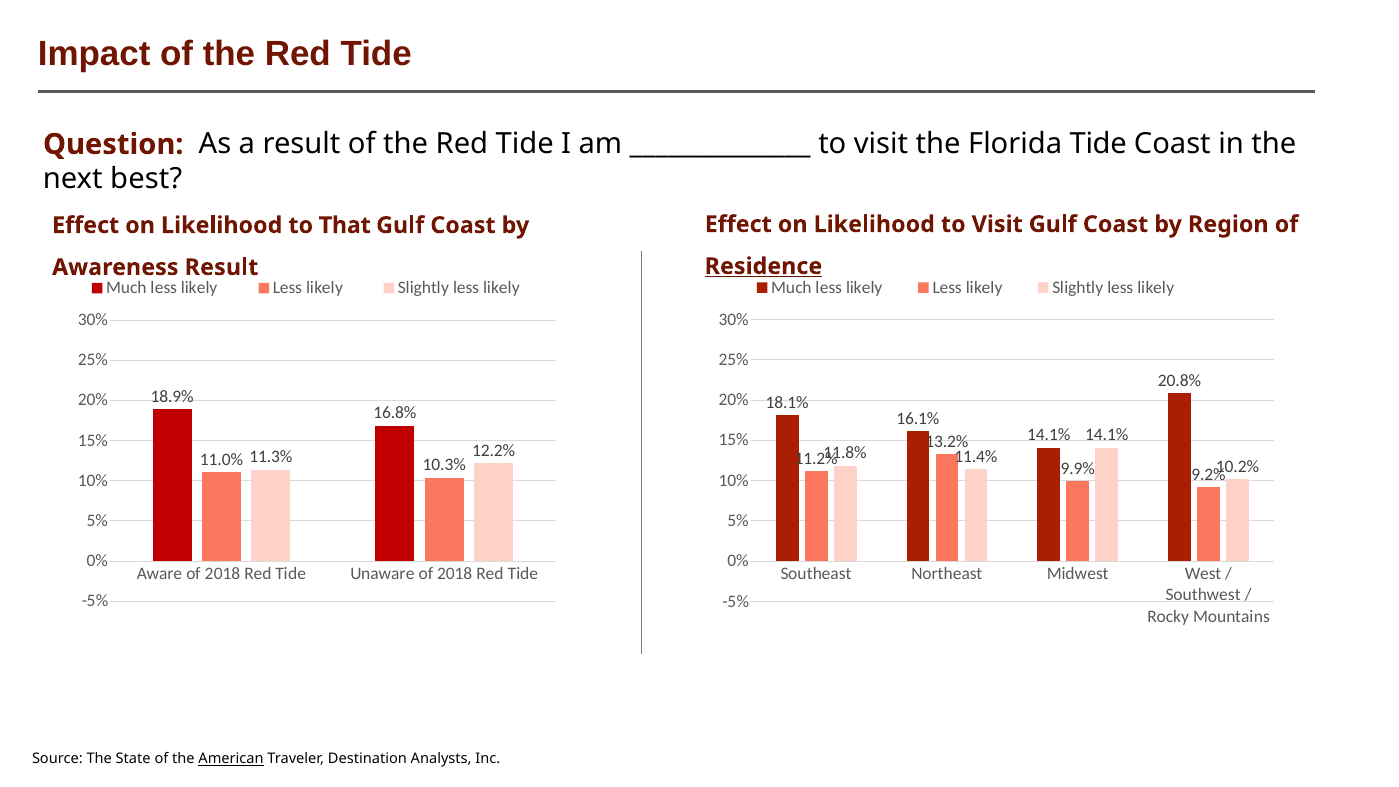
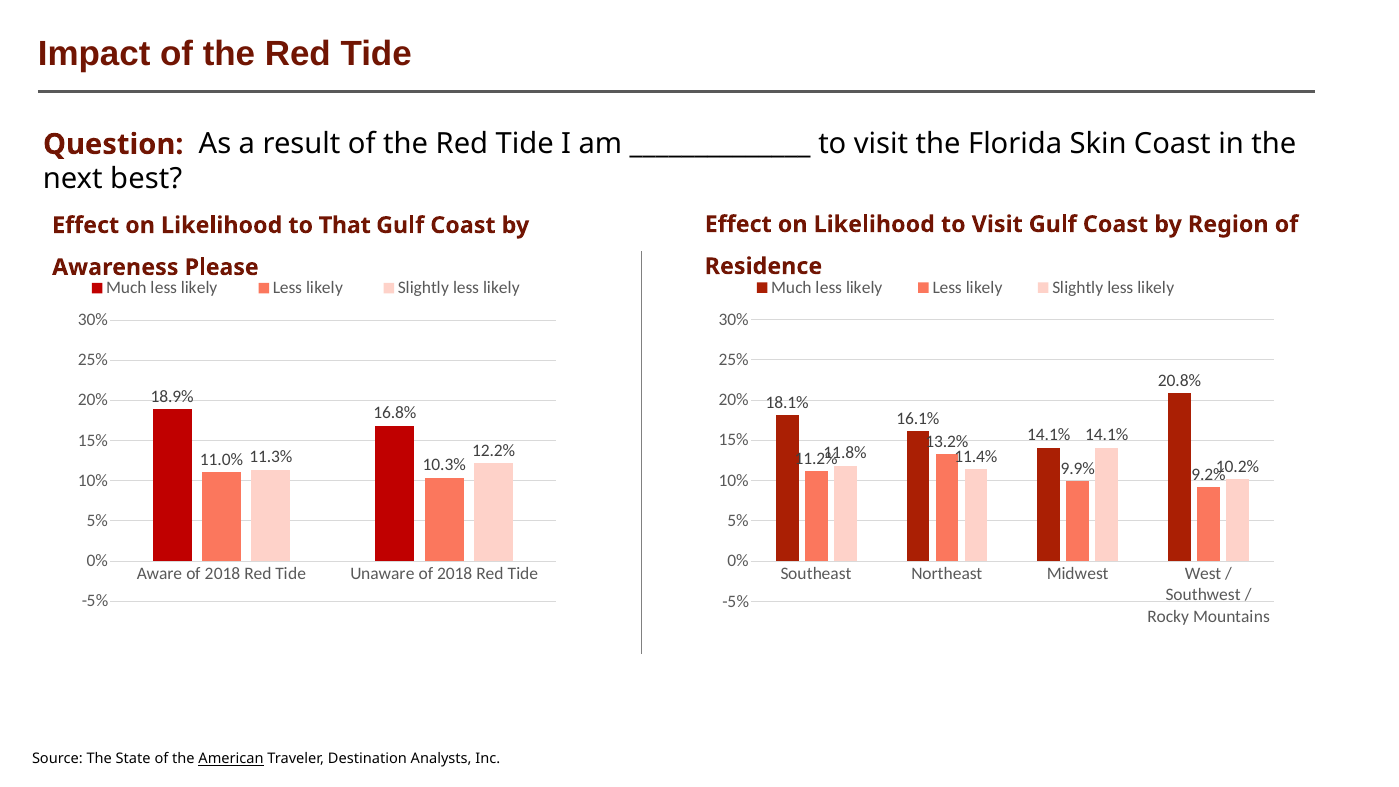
Florida Tide: Tide -> Skin
Residence underline: present -> none
Awareness Result: Result -> Please
